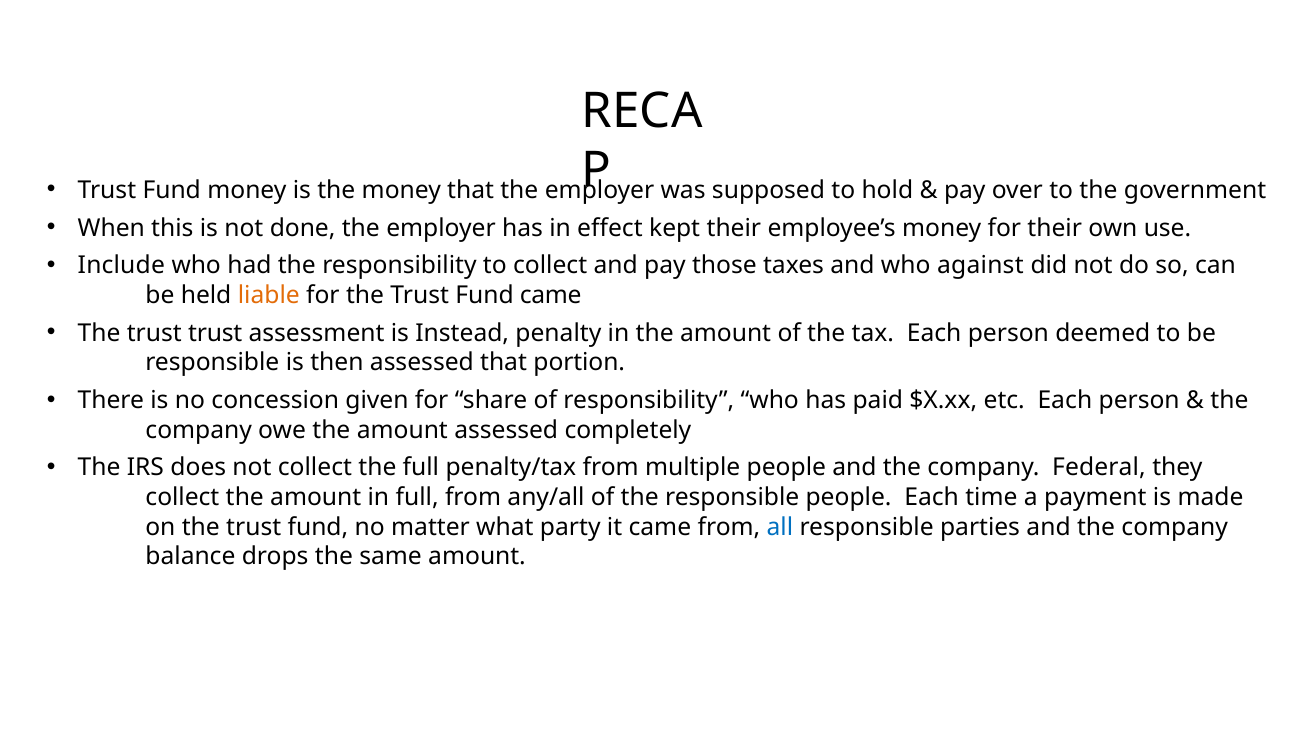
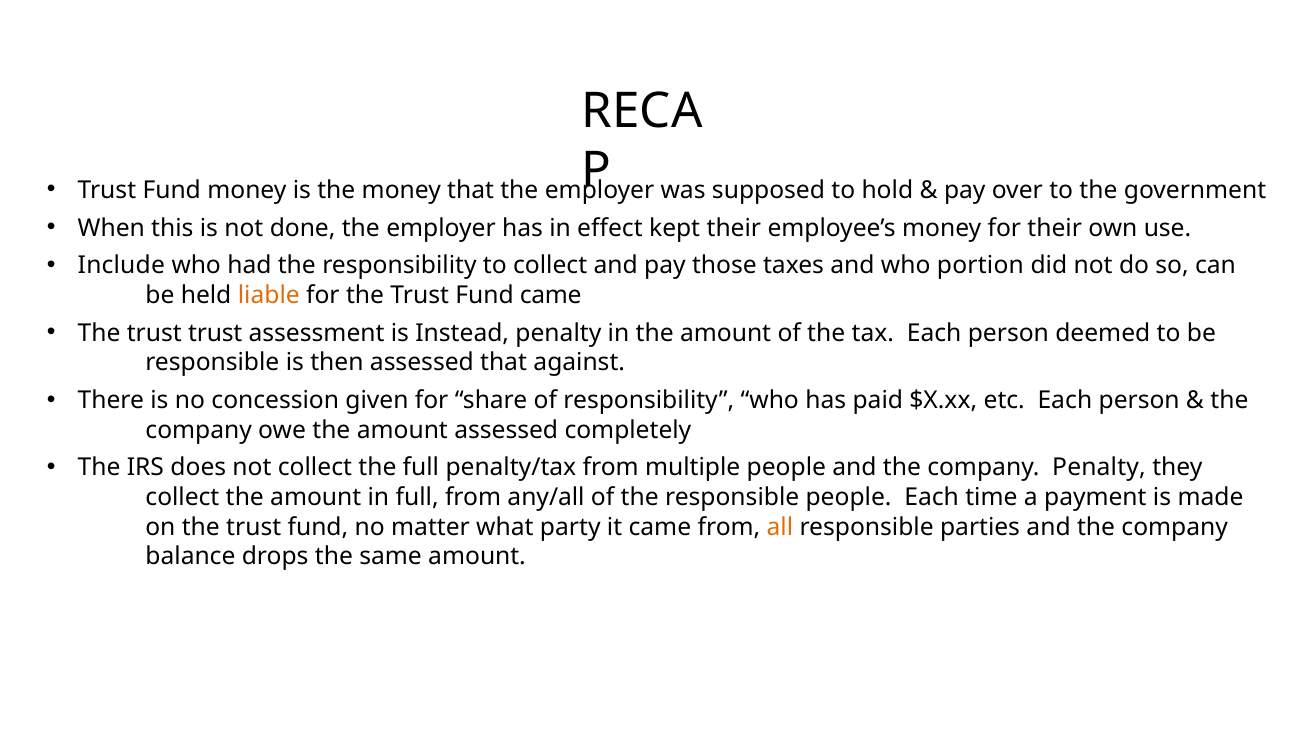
against: against -> portion
portion: portion -> against
company Federal: Federal -> Penalty
all colour: blue -> orange
